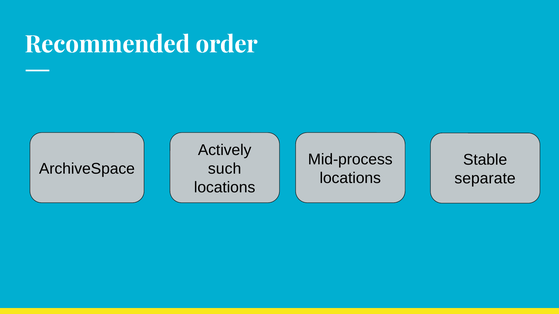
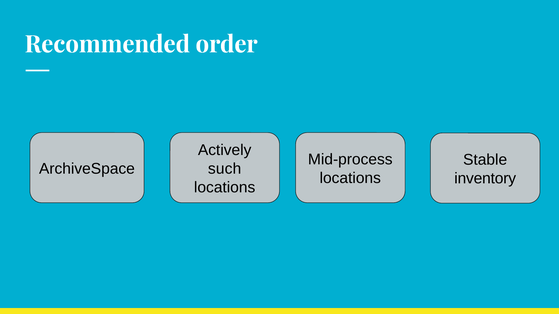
separate: separate -> inventory
